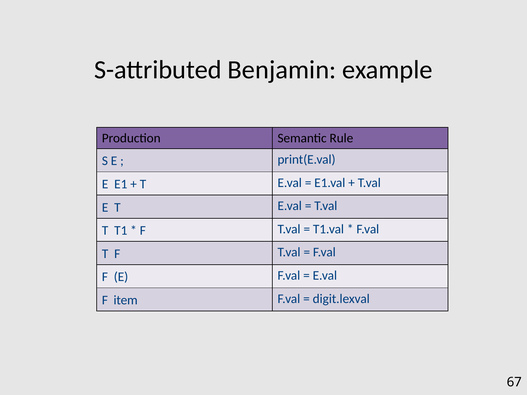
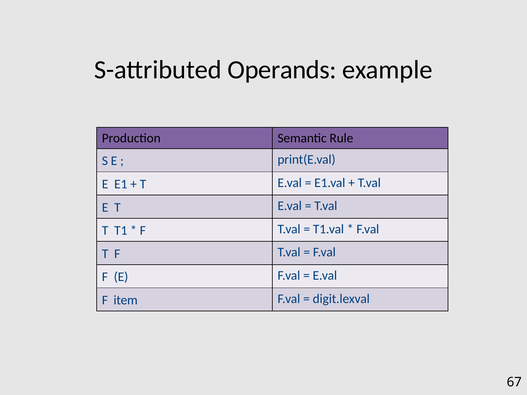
Benjamin: Benjamin -> Operands
